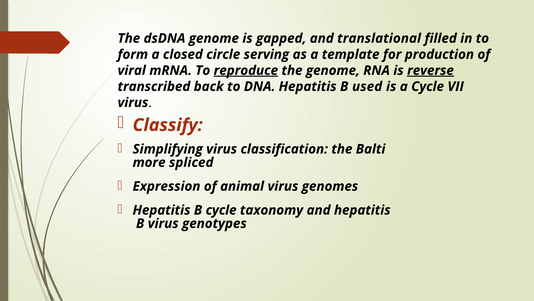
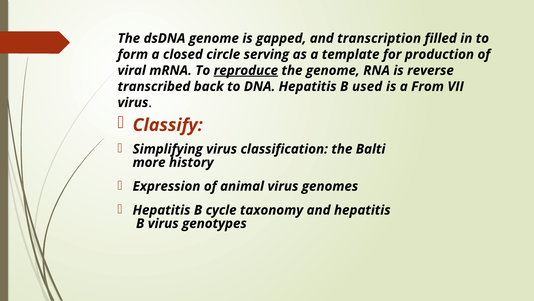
translational: translational -> transcription
reverse underline: present -> none
a Cycle: Cycle -> From
spliced: spliced -> history
